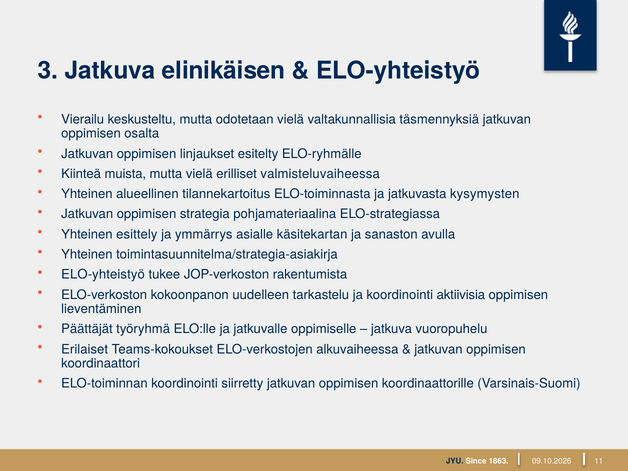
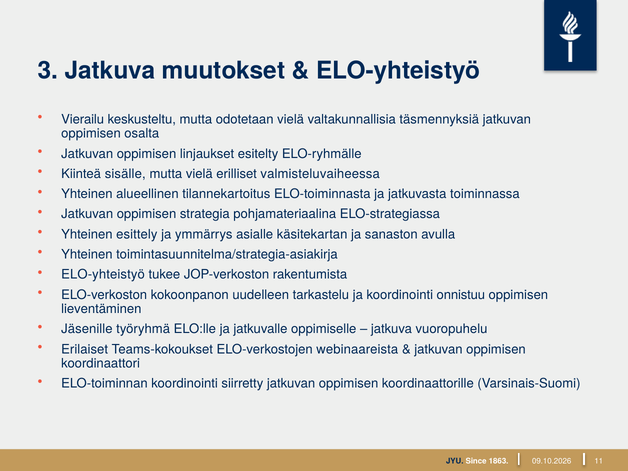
elinikäisen: elinikäisen -> muutokset
muista: muista -> sisälle
kysymysten: kysymysten -> toiminnassa
aktiivisia: aktiivisia -> onnistuu
Päättäjät: Päättäjät -> Jäsenille
alkuvaiheessa: alkuvaiheessa -> webinaareista
